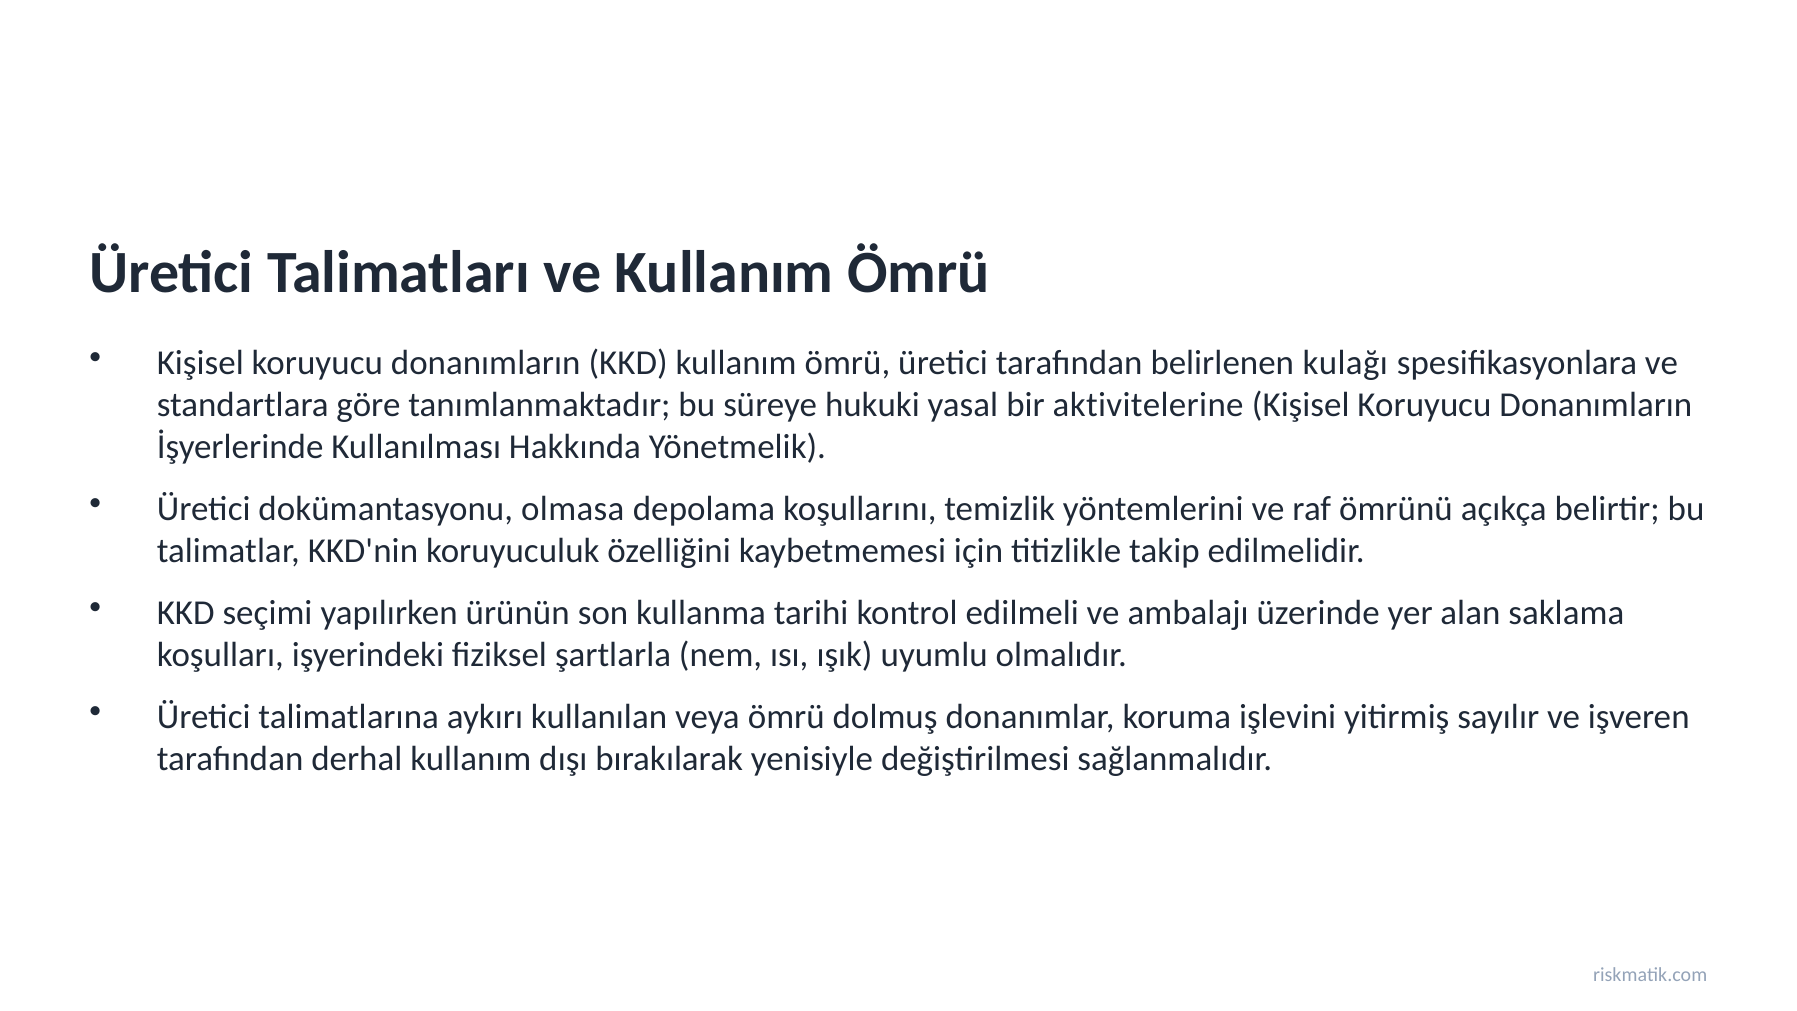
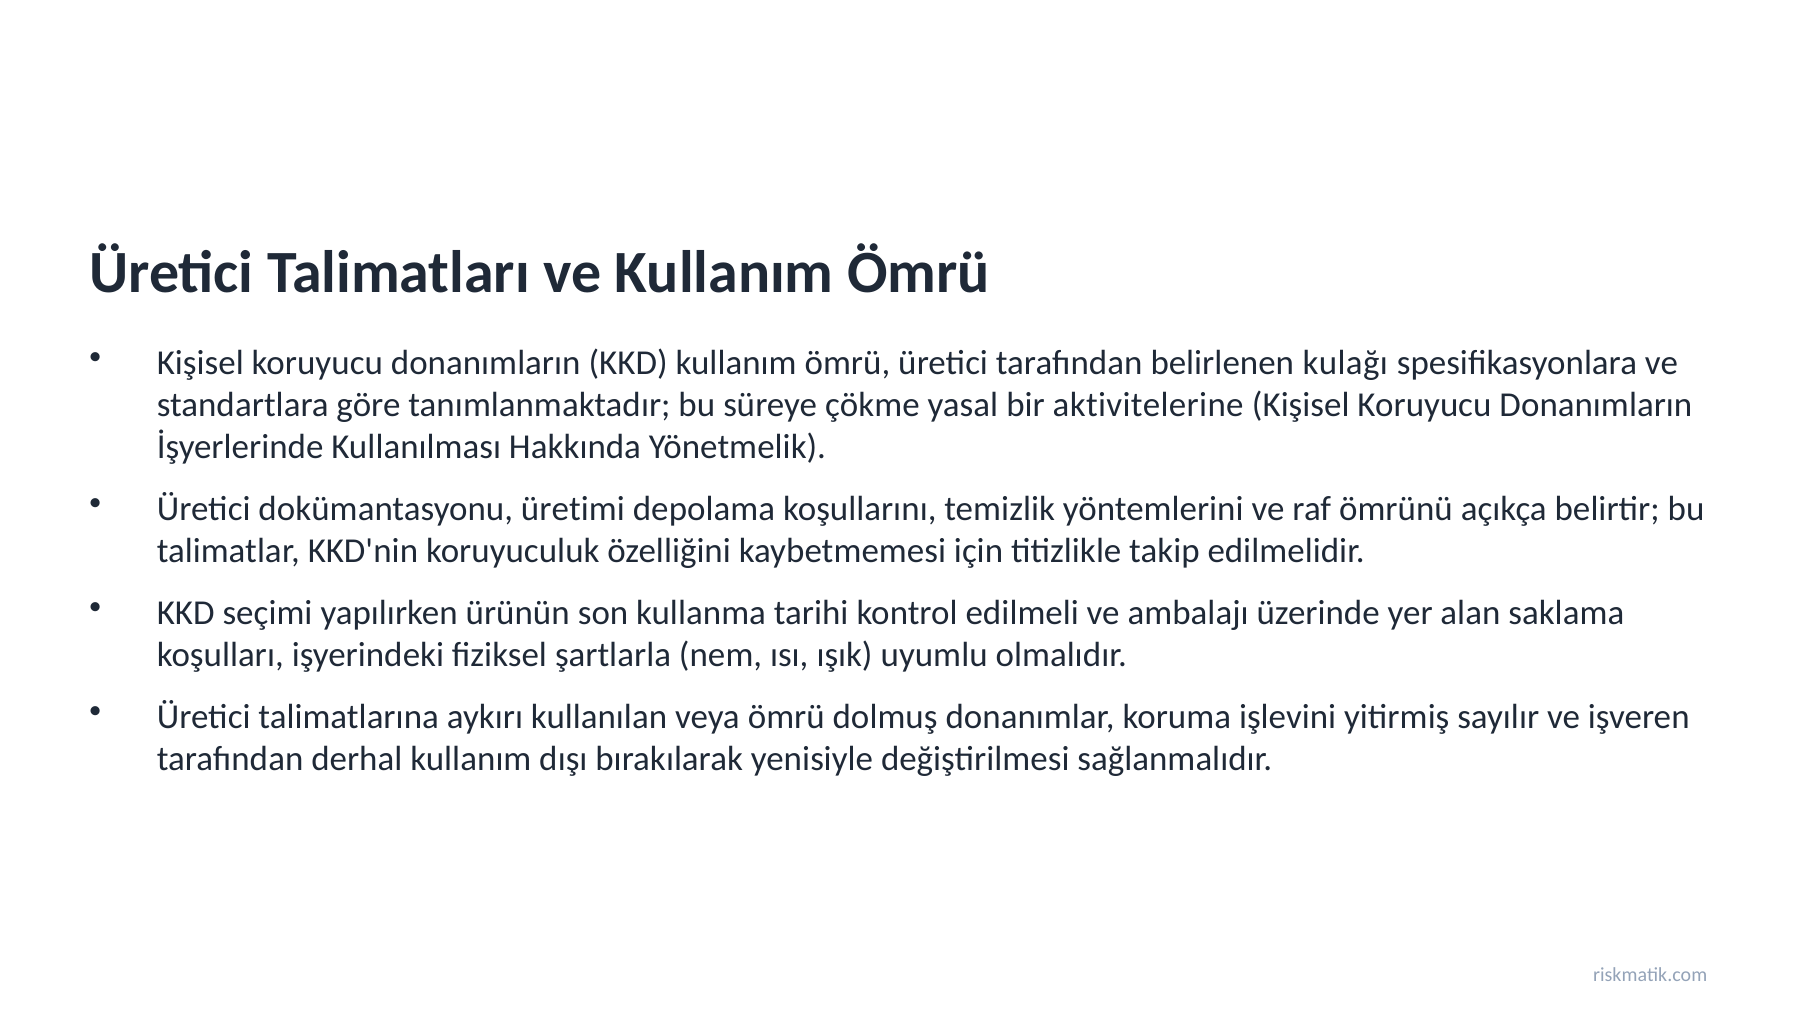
hukuki: hukuki -> çökme
olmasa: olmasa -> üretimi
